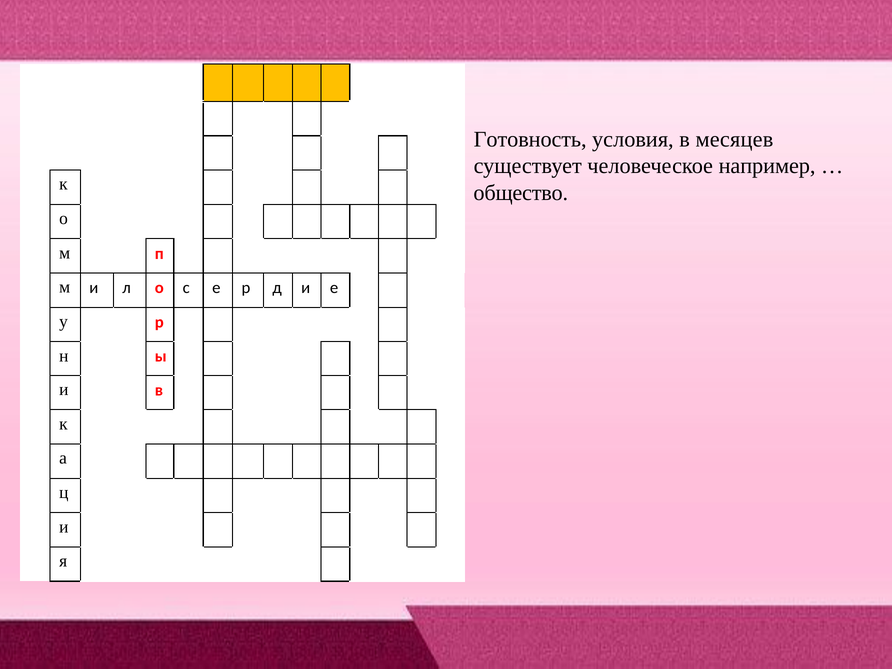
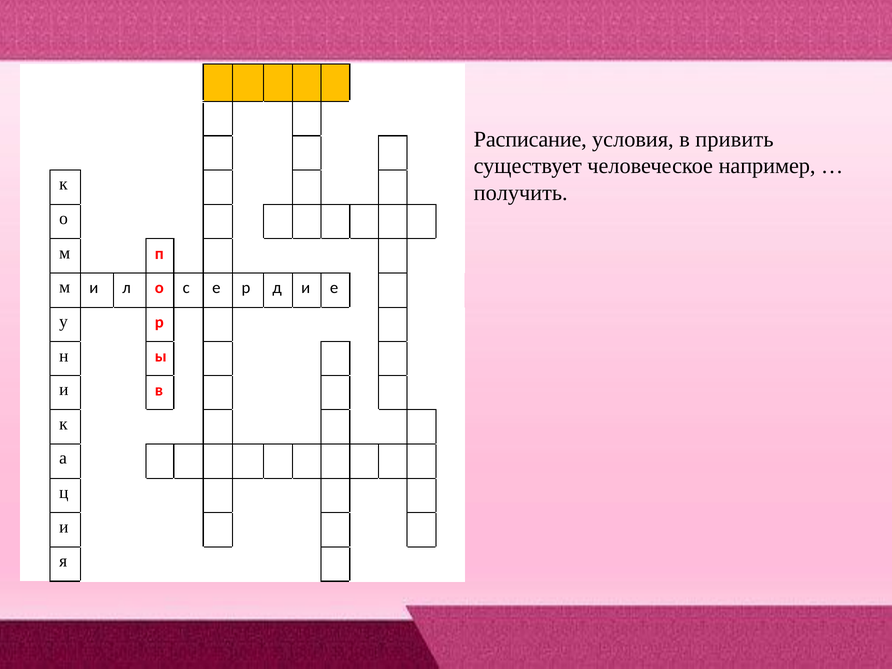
Готовность: Готовность -> Расписание
месяцев: месяцев -> привить
общество: общество -> получить
